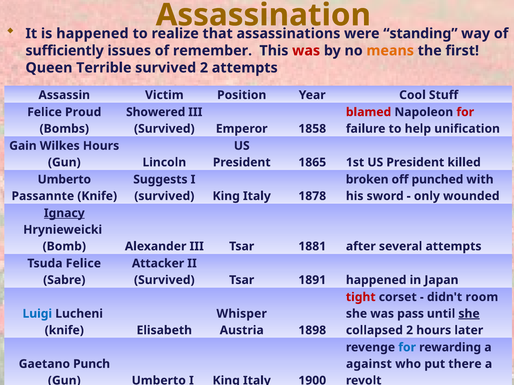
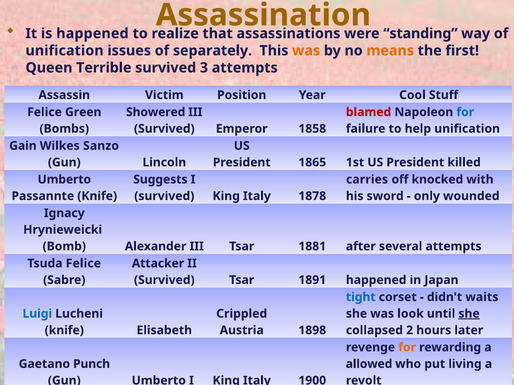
sufficiently at (65, 51): sufficiently -> unification
remember: remember -> separately
was at (306, 51) colour: red -> orange
survived 2: 2 -> 3
Proud: Proud -> Green
for at (465, 112) colour: red -> blue
Wilkes Hours: Hours -> Sanzo
broken: broken -> carries
punched: punched -> knocked
Ignacy underline: present -> none
tight colour: red -> blue
room: room -> waits
Whisper: Whisper -> Crippled
pass: pass -> look
for at (407, 348) colour: blue -> orange
against: against -> allowed
there: there -> living
